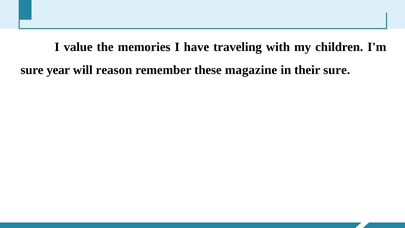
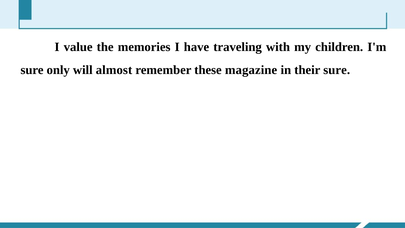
year: year -> only
reason: reason -> almost
